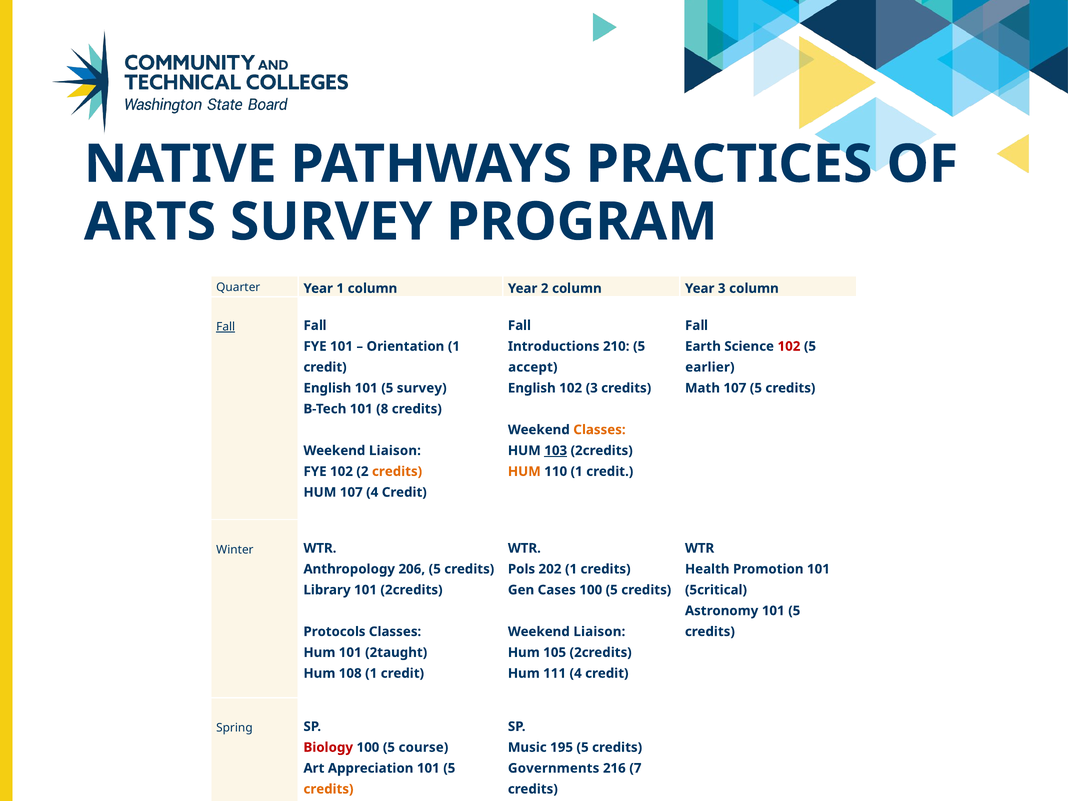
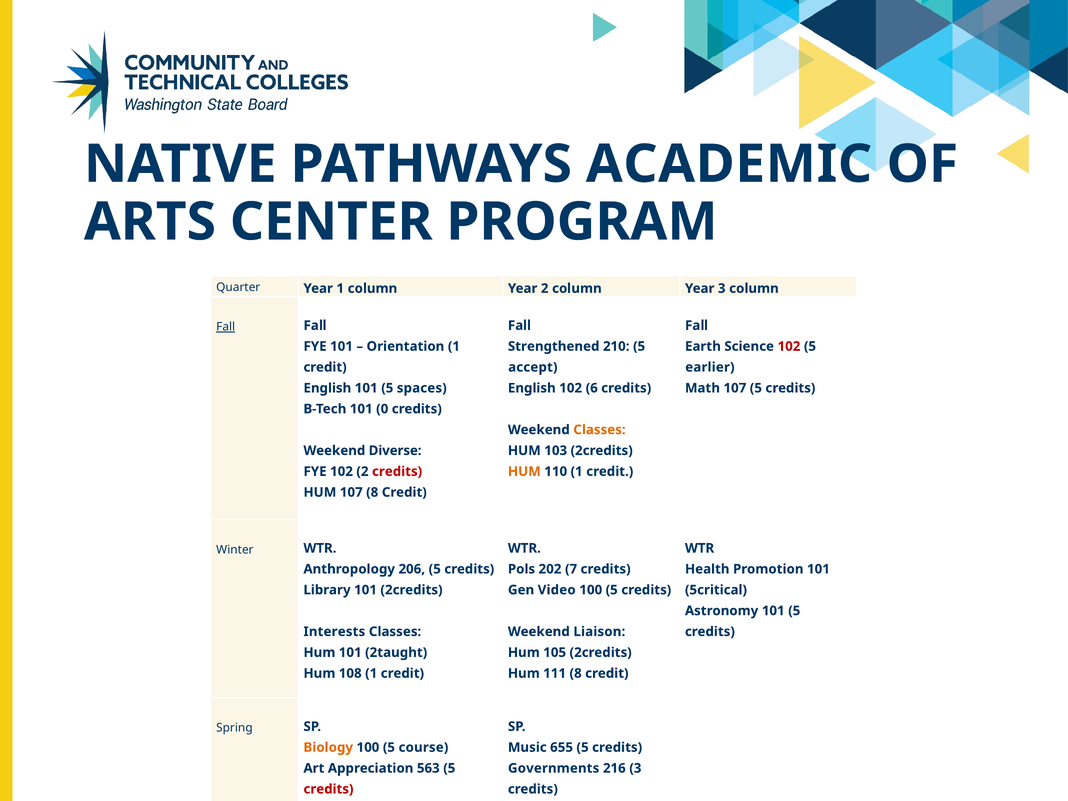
PRACTICES: PRACTICES -> ACADEMIC
ARTS SURVEY: SURVEY -> CENTER
Introductions: Introductions -> Strengthened
5 survey: survey -> spaces
102 3: 3 -> 6
8: 8 -> 0
Liaison at (395, 451): Liaison -> Diverse
103 underline: present -> none
credits at (397, 471) colour: orange -> red
107 4: 4 -> 8
202 1: 1 -> 7
Cases: Cases -> Video
Protocols: Protocols -> Interests
111 4: 4 -> 8
Biology colour: red -> orange
195: 195 -> 655
Appreciation 101: 101 -> 563
216 7: 7 -> 3
credits at (328, 789) colour: orange -> red
